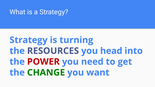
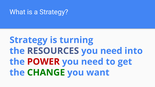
RESOURCES you head: head -> need
